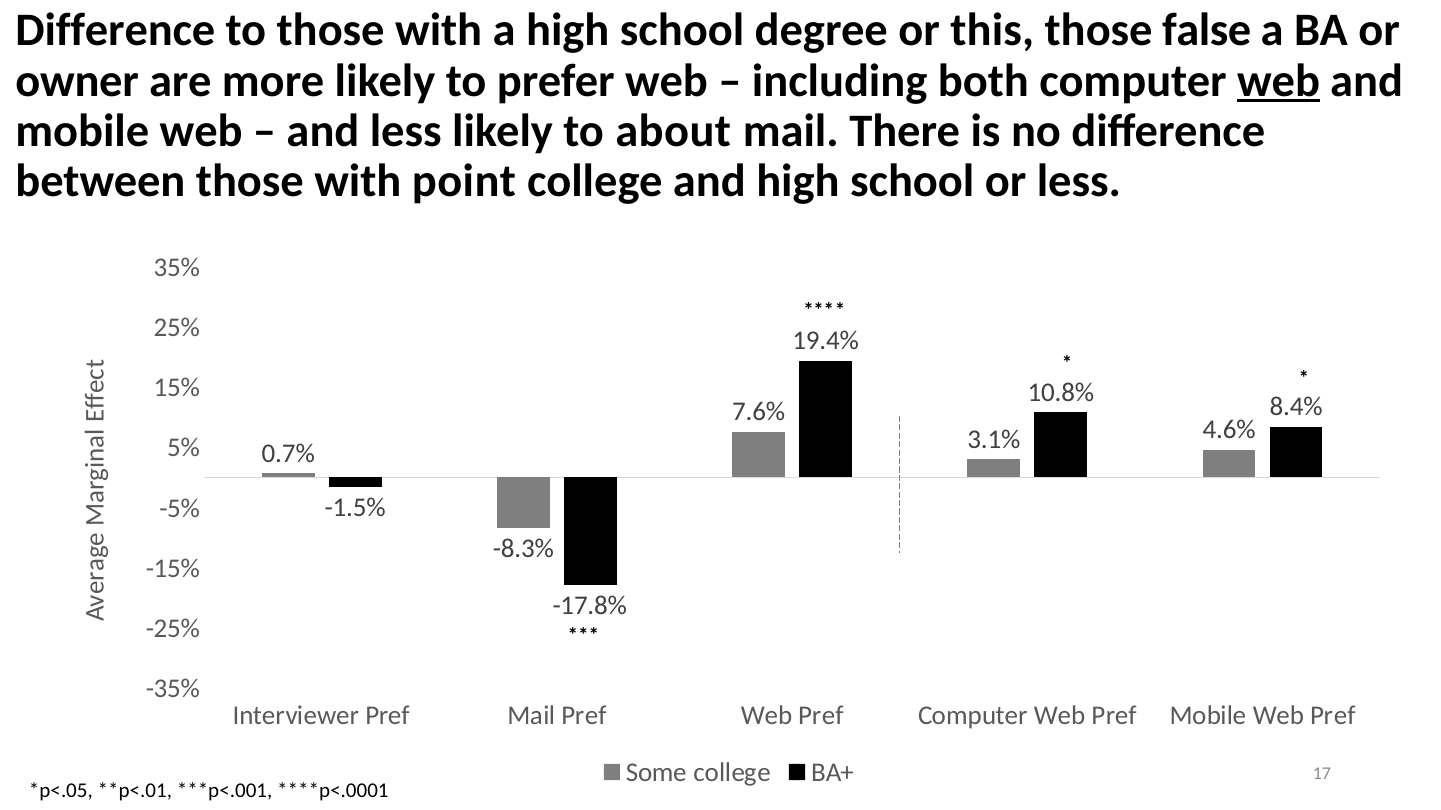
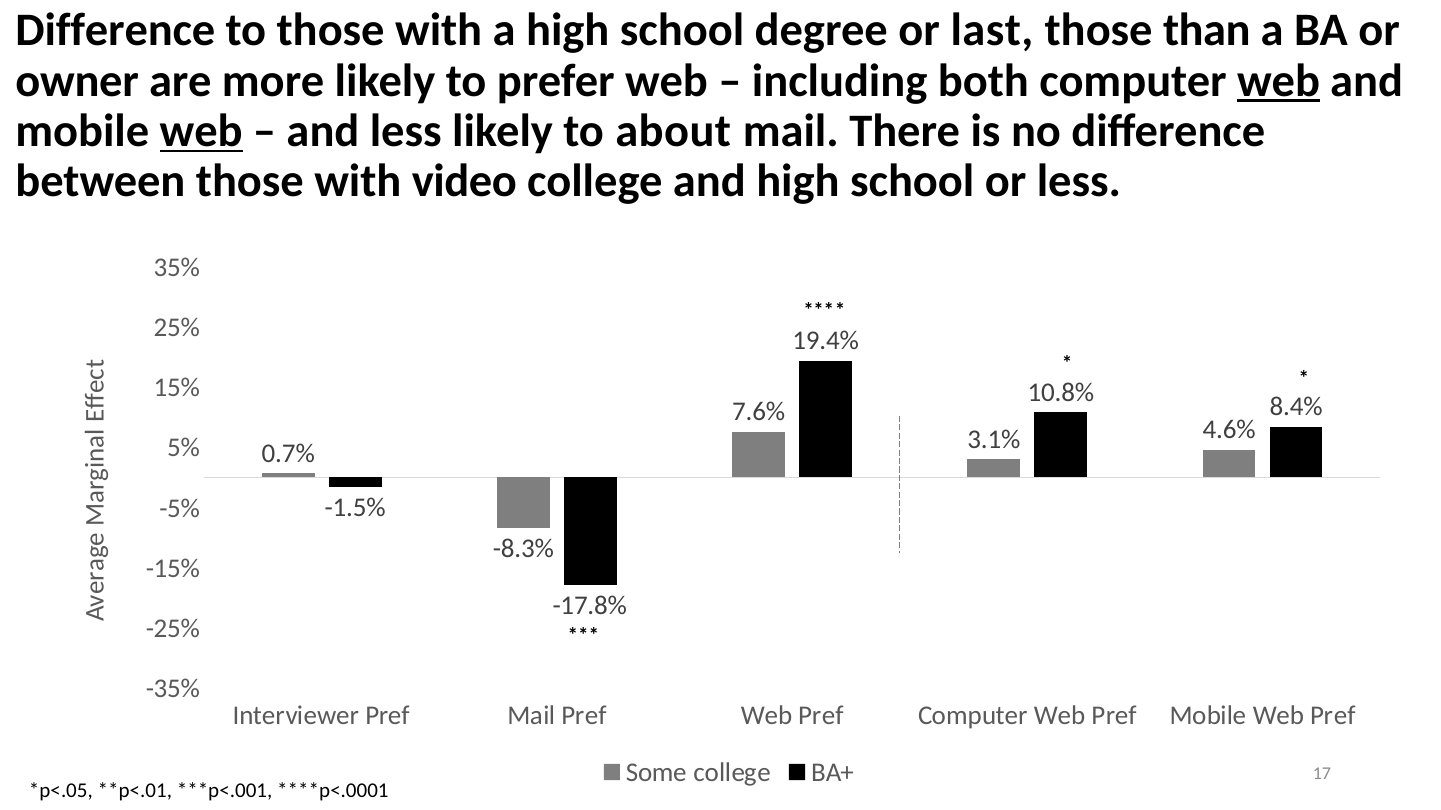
this: this -> last
false: false -> than
web at (201, 131) underline: none -> present
point: point -> video
